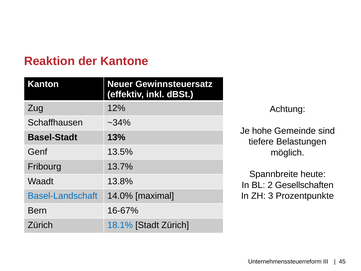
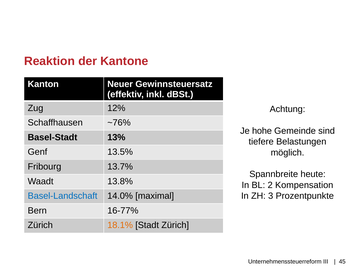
~34%: ~34% -> ~76%
Gesellschaften: Gesellschaften -> Kompensation
16-67%: 16-67% -> 16-77%
18.1% colour: blue -> orange
